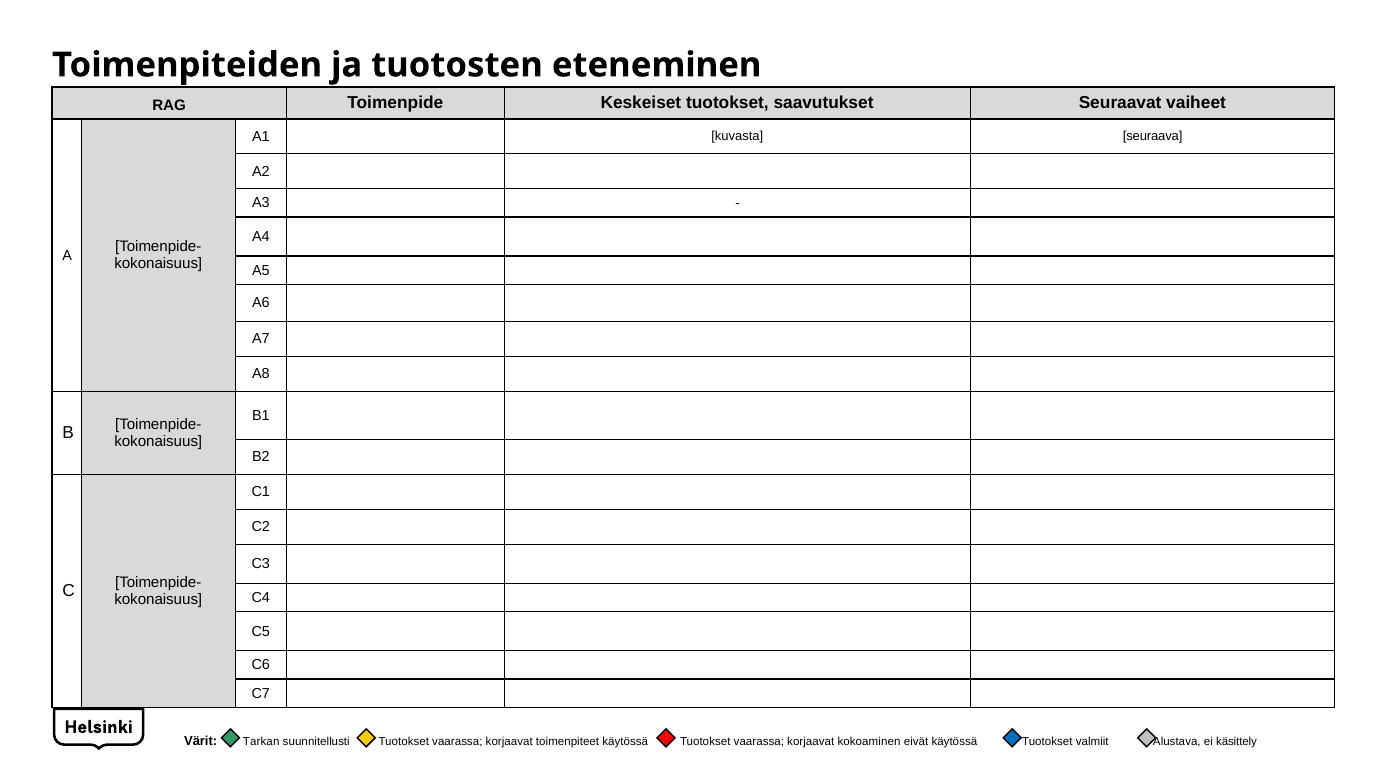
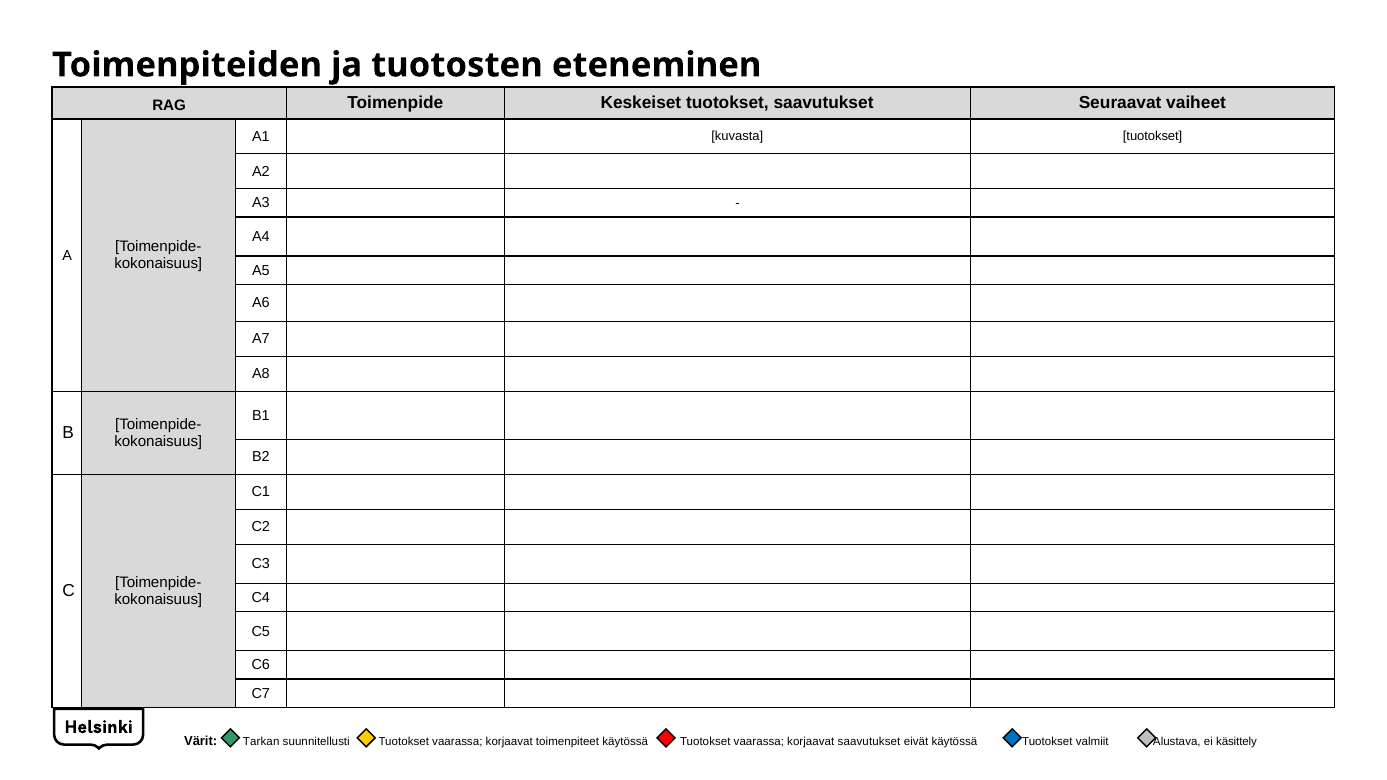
kuvasta seuraava: seuraava -> tuotokset
korjaavat kokoaminen: kokoaminen -> saavutukset
